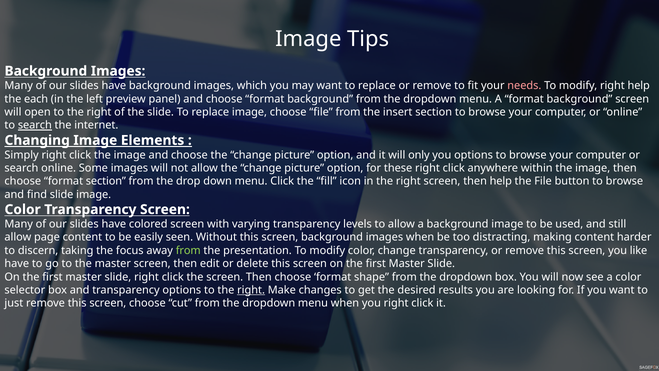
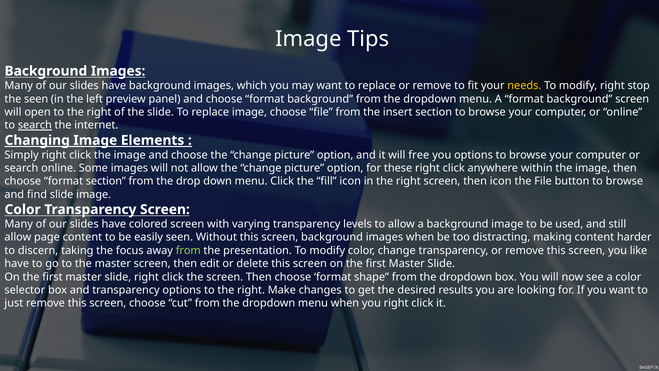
needs colour: pink -> yellow
right help: help -> stop
the each: each -> seen
only: only -> free
then help: help -> icon
right at (251, 290) underline: present -> none
